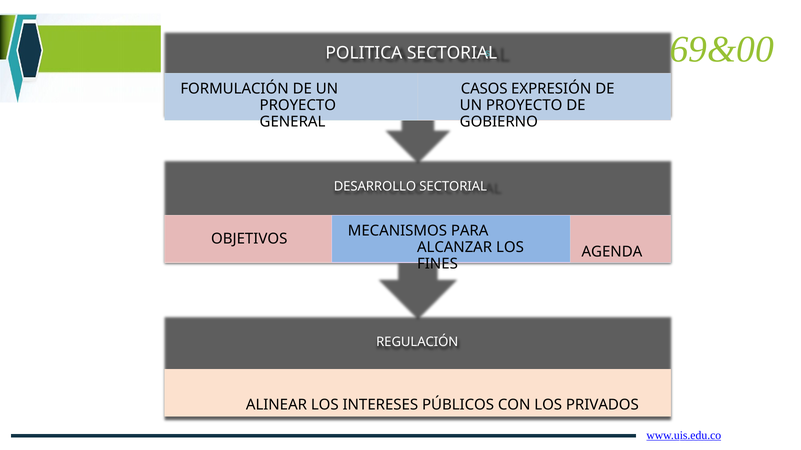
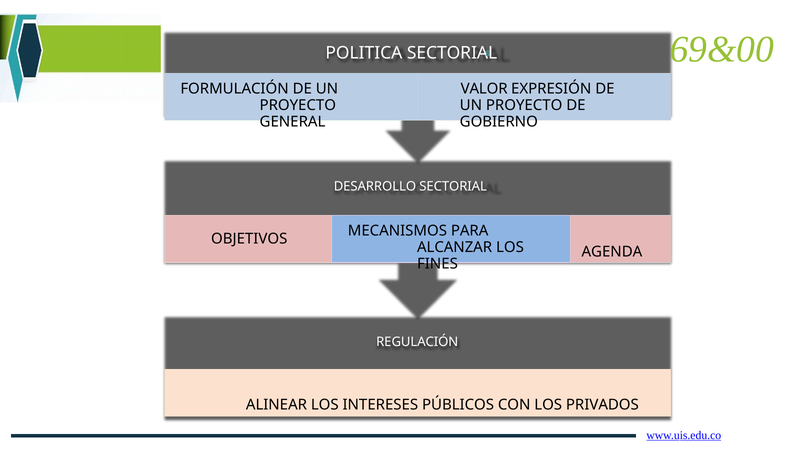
CASOS: CASOS -> VALOR
